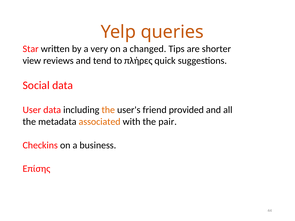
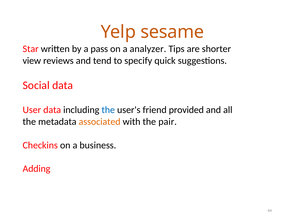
queries: queries -> sesame
very: very -> pass
changed: changed -> analyzer
πλήρες: πλήρες -> specify
the at (108, 110) colour: orange -> blue
Επίσης: Επίσης -> Adding
